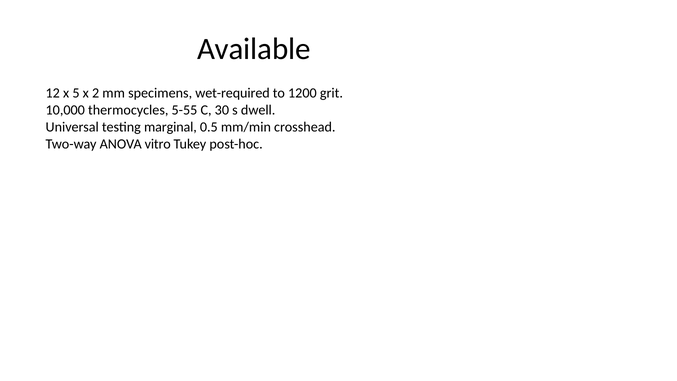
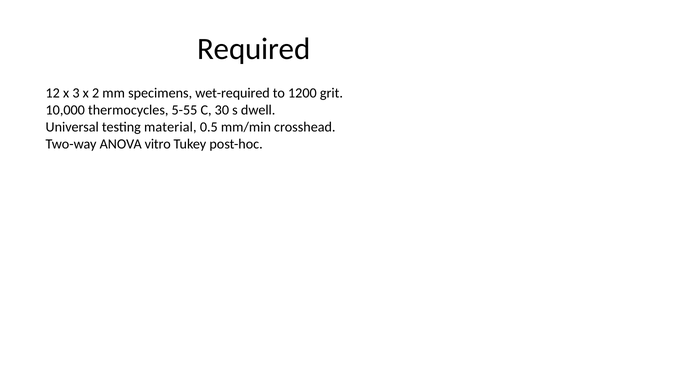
Available: Available -> Required
5: 5 -> 3
marginal: marginal -> material
